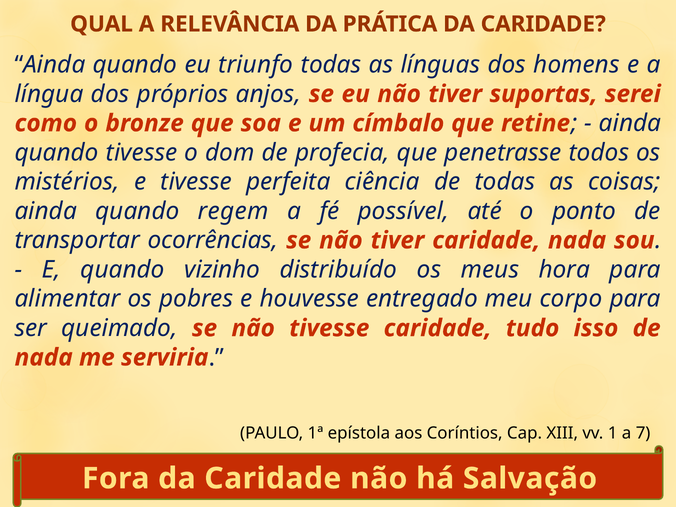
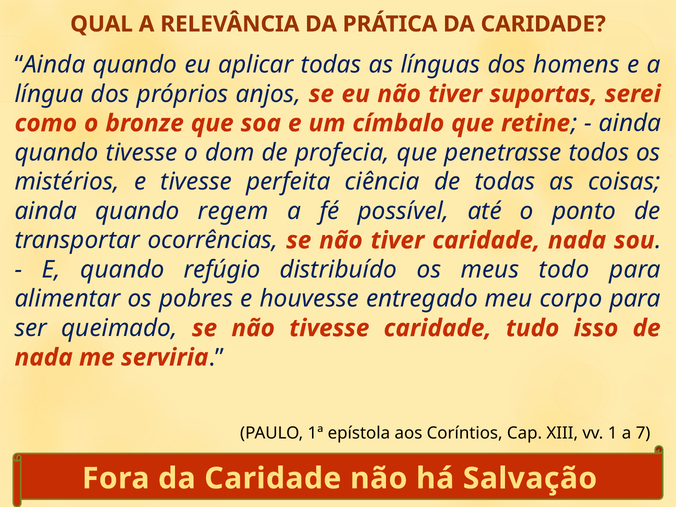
triunfo: triunfo -> aplicar
vizinho: vizinho -> refúgio
hora: hora -> todo
